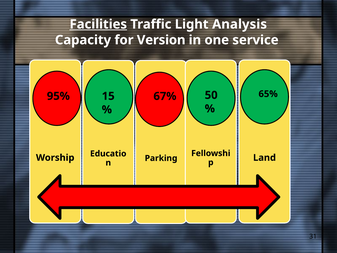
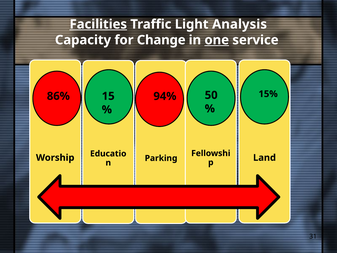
Version: Version -> Change
one underline: none -> present
65%: 65% -> 15%
95%: 95% -> 86%
67%: 67% -> 94%
